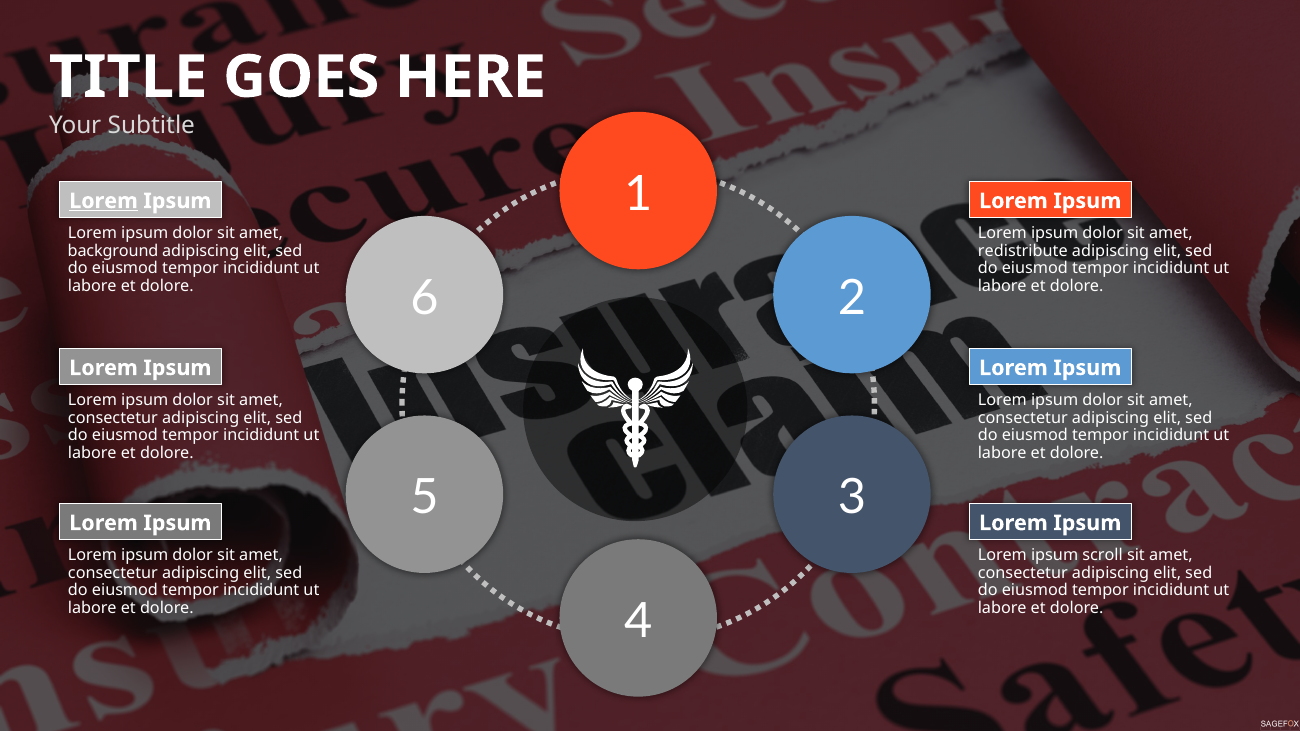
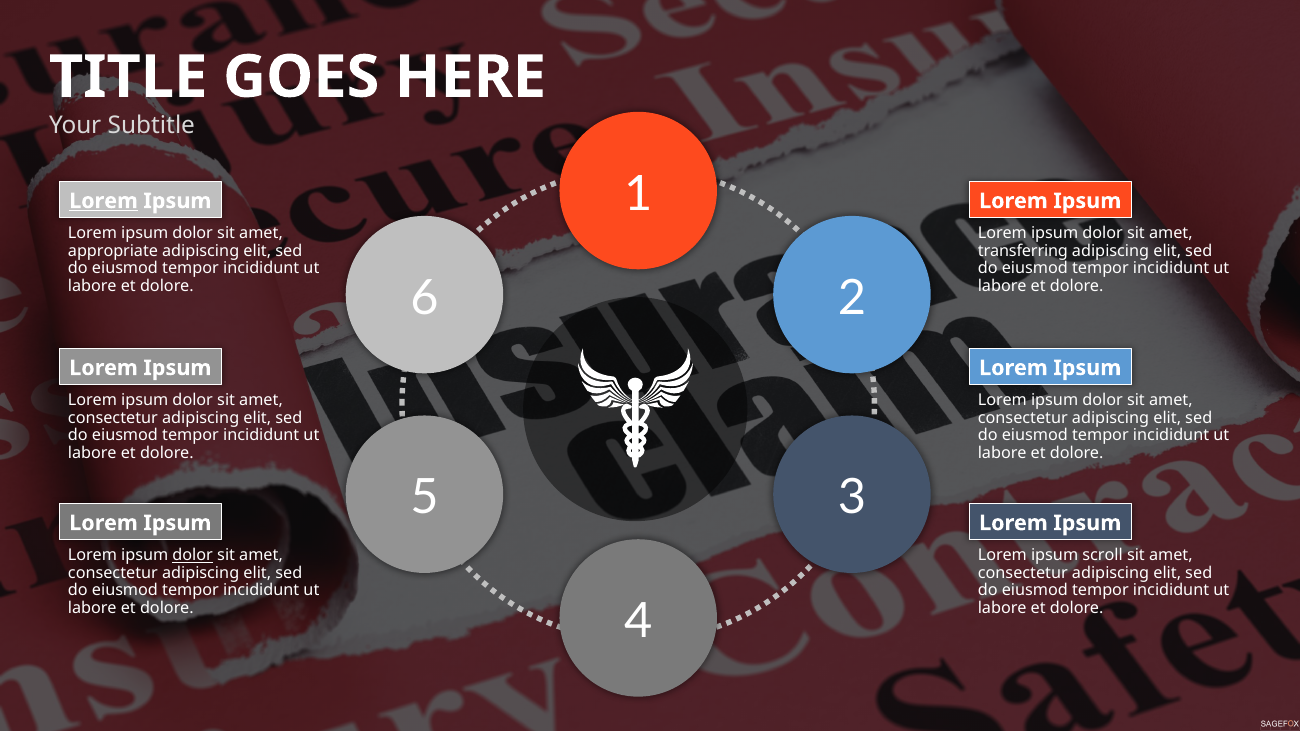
background: background -> appropriate
redistribute: redistribute -> transferring
dolor at (193, 556) underline: none -> present
